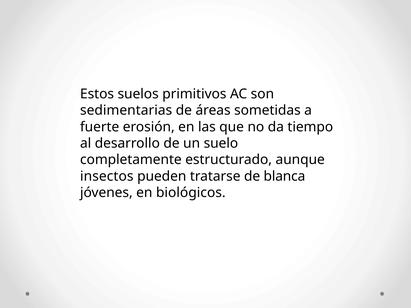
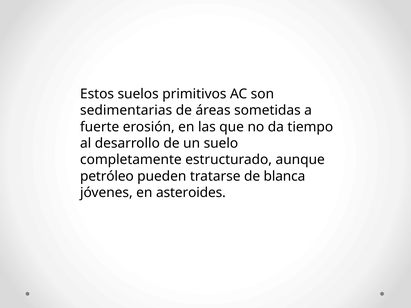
insectos: insectos -> petróleo
biológicos: biológicos -> asteroides
